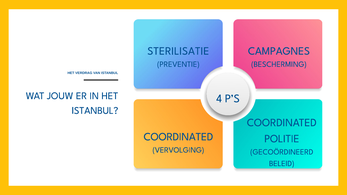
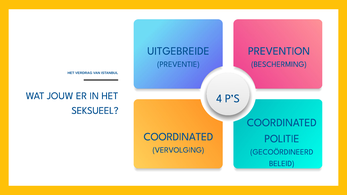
STERILISATIE: STERILISATIE -> UITGEBREIDE
CAMPAGNES: CAMPAGNES -> PREVENTION
ISTANBUL at (95, 111): ISTANBUL -> SEKSUEEL
